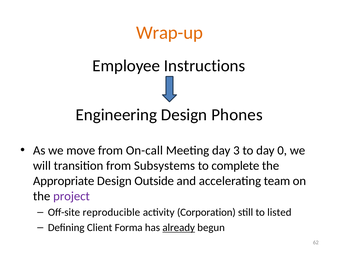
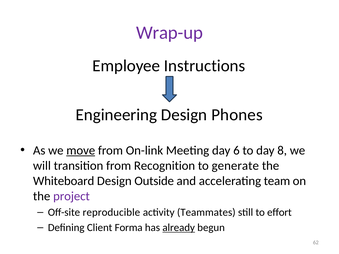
Wrap-up colour: orange -> purple
move underline: none -> present
On-call: On-call -> On-link
3: 3 -> 6
0: 0 -> 8
Subsystems: Subsystems -> Recognition
complete: complete -> generate
Appropriate: Appropriate -> Whiteboard
Corporation: Corporation -> Teammates
listed: listed -> effort
